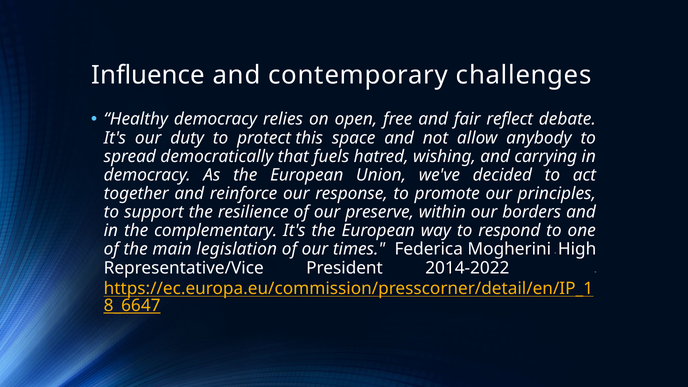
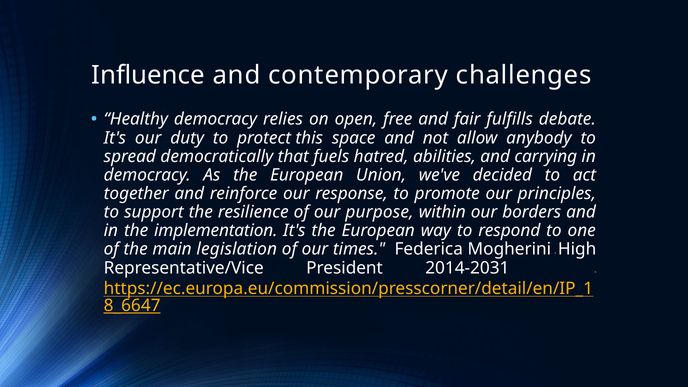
reflect: reflect -> fulfills
wishing: wishing -> abilities
preserve: preserve -> purpose
complementary: complementary -> implementation
2014-2022: 2014-2022 -> 2014-2031
